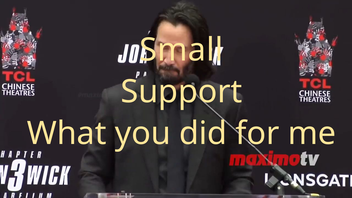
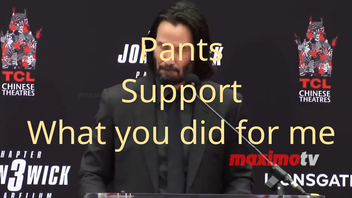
Small: Small -> Pants
